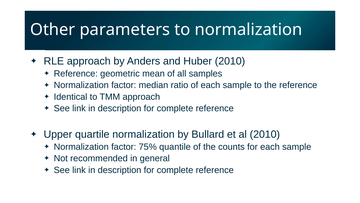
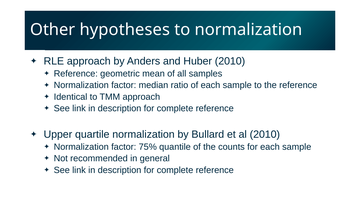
parameters: parameters -> hypotheses
